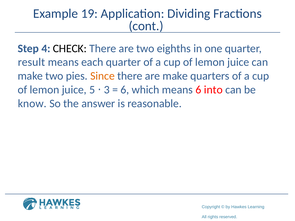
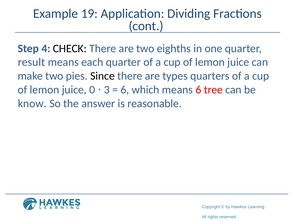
Since colour: orange -> black
are make: make -> types
into: into -> tree
5: 5 -> 0
